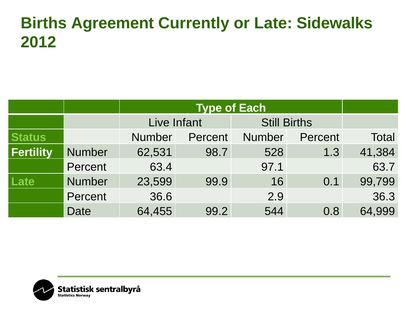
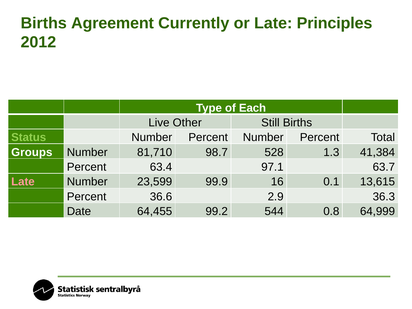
Sidewalks: Sidewalks -> Principles
Infant: Infant -> Other
Fertility: Fertility -> Groups
62,531: 62,531 -> 81,710
Late at (23, 182) colour: light green -> pink
99,799: 99,799 -> 13,615
